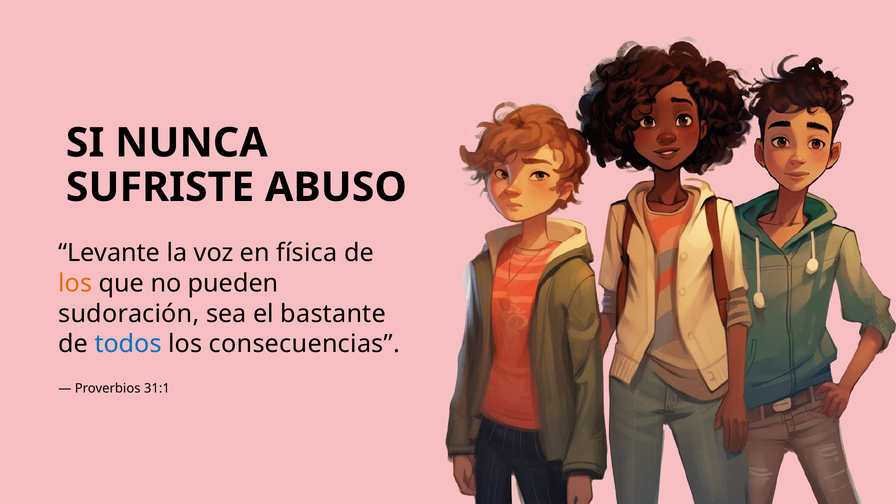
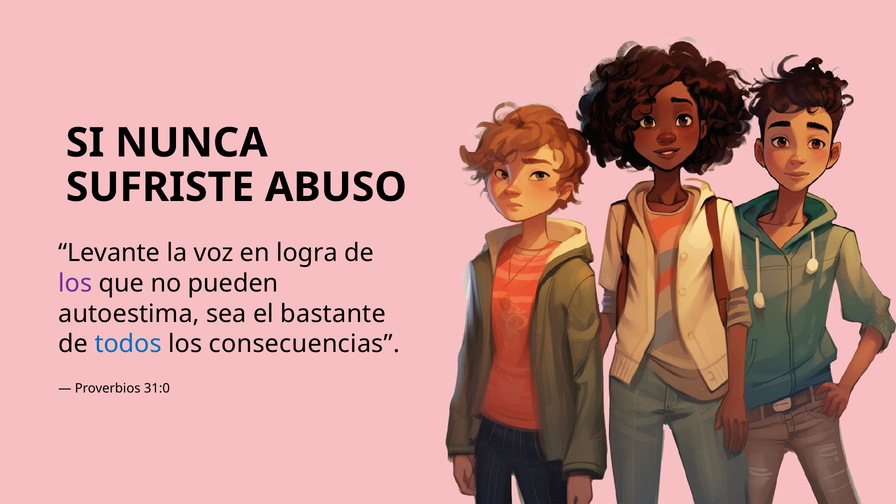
física: física -> logra
los at (75, 283) colour: orange -> purple
sudoración: sudoración -> autoestima
31:1: 31:1 -> 31:0
